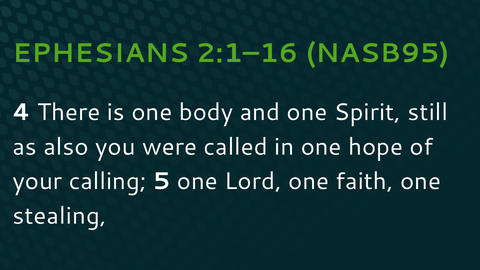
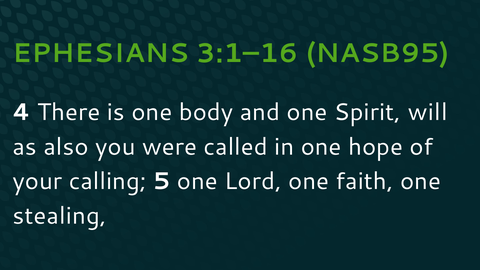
2:1–16: 2:1–16 -> 3:1–16
still: still -> will
